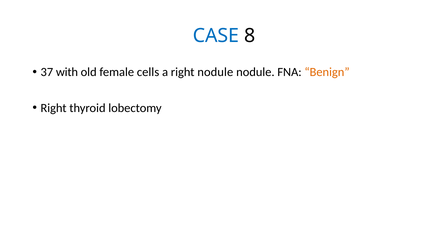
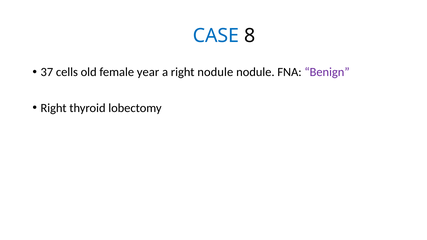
with: with -> cells
cells: cells -> year
Benign colour: orange -> purple
